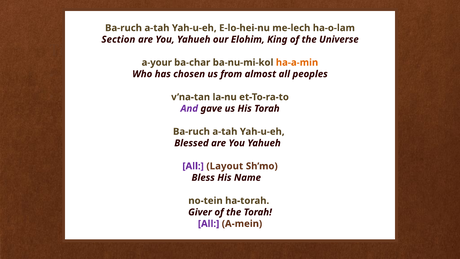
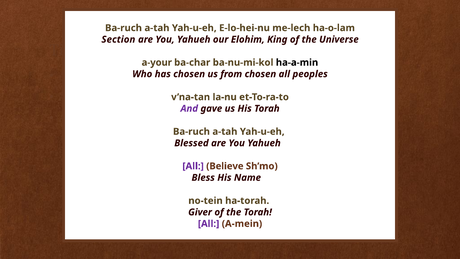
ha-a-min colour: orange -> black
almost at (260, 74): almost -> chosen
All Layout: Layout -> Believe
